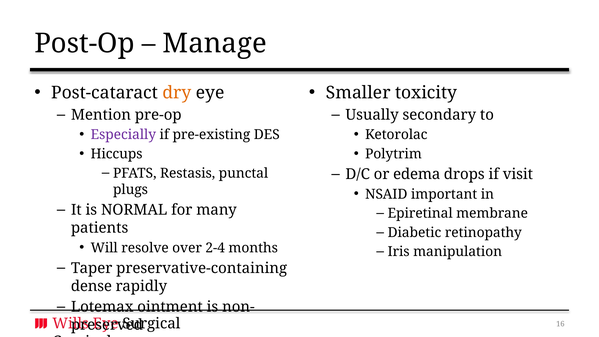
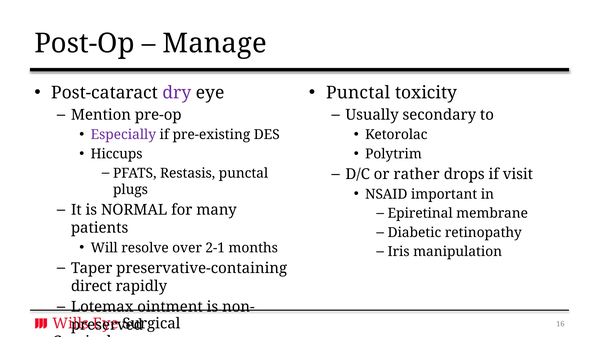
dry colour: orange -> purple
Smaller at (358, 93): Smaller -> Punctal
edema: edema -> rather
2-4: 2-4 -> 2-1
dense: dense -> direct
